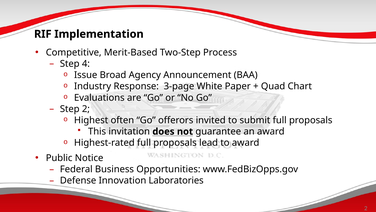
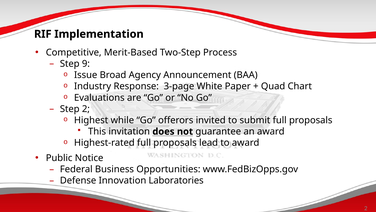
4: 4 -> 9
often: often -> while
